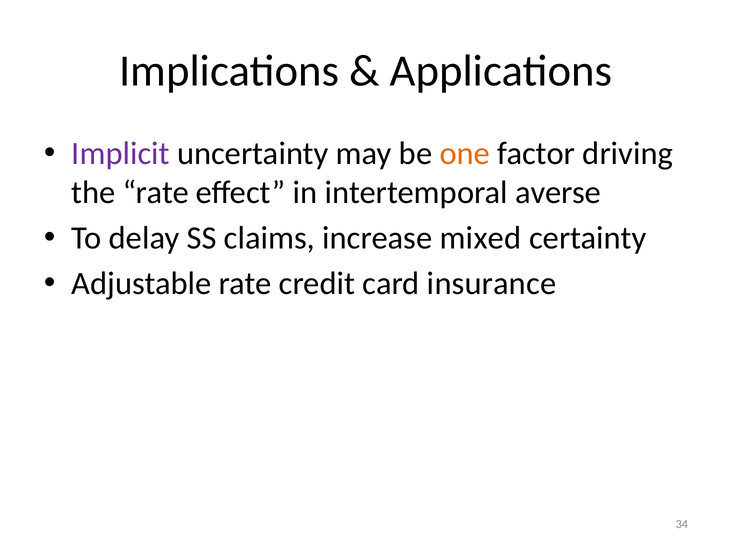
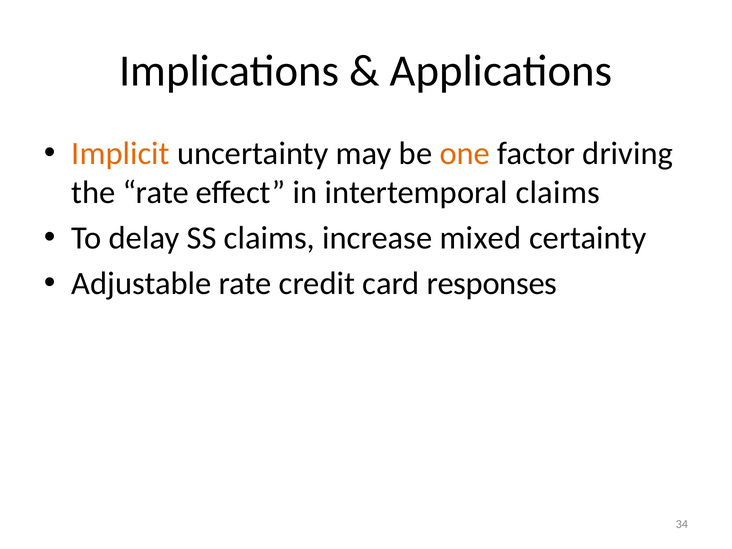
Implicit colour: purple -> orange
intertemporal averse: averse -> claims
insurance: insurance -> responses
